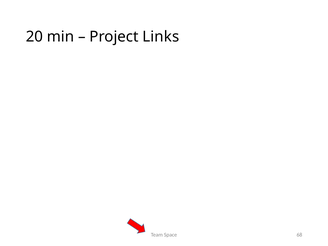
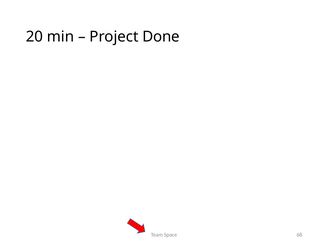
Links: Links -> Done
